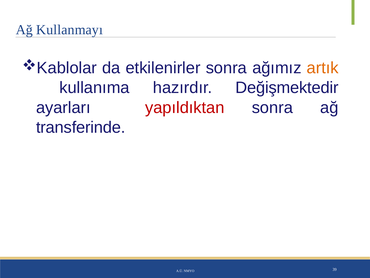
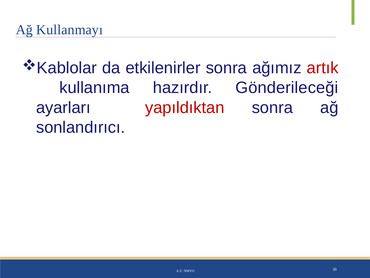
artık colour: orange -> red
Değişmektedir: Değişmektedir -> Gönderileceği
transferinde: transferinde -> sonlandırıcı
